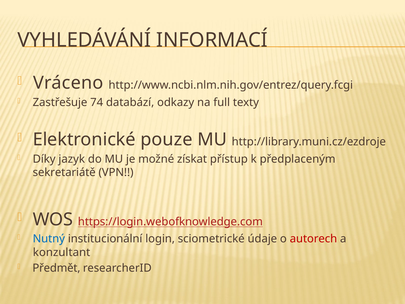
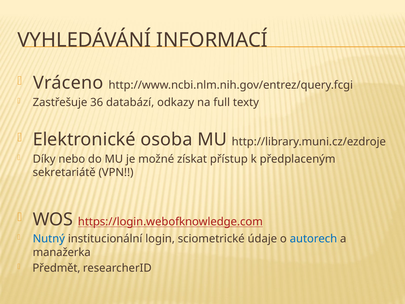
74: 74 -> 36
pouze: pouze -> osoba
jazyk: jazyk -> nebo
autorech colour: red -> blue
konzultant: konzultant -> manažerka
